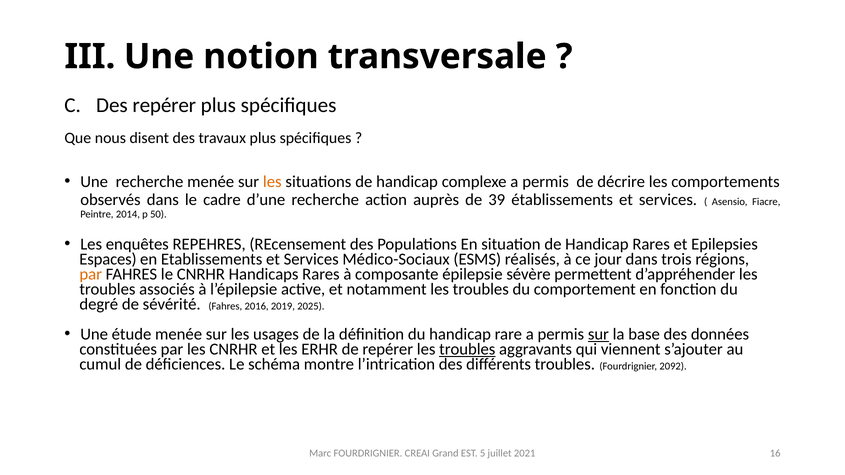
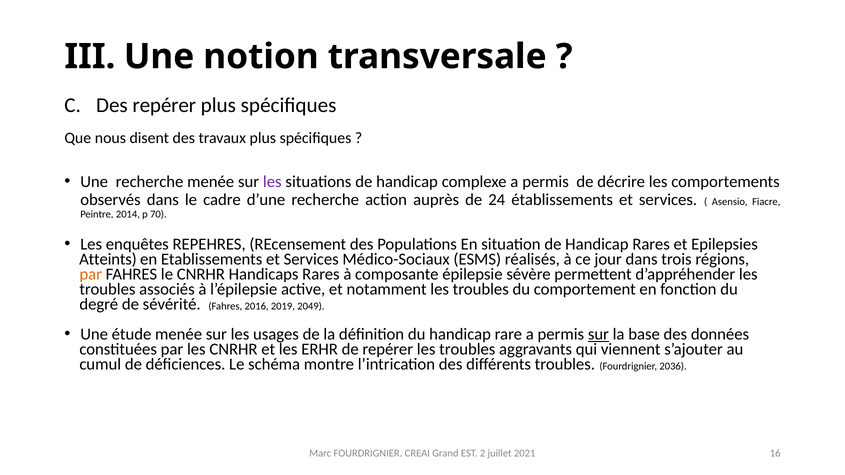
les at (272, 182) colour: orange -> purple
39: 39 -> 24
50: 50 -> 70
Espaces: Espaces -> Atteints
2025: 2025 -> 2049
troubles at (467, 349) underline: present -> none
2092: 2092 -> 2036
5: 5 -> 2
